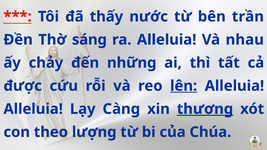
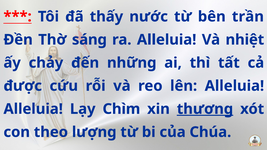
nhau: nhau -> nhiệt
lên underline: present -> none
Càng: Càng -> Chìm
